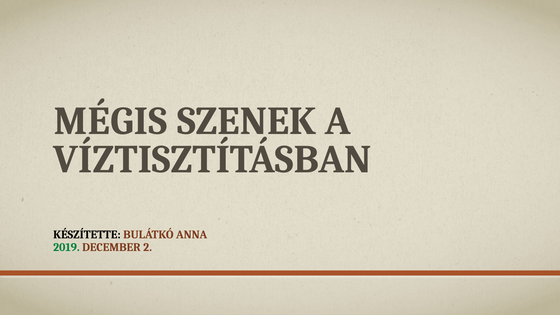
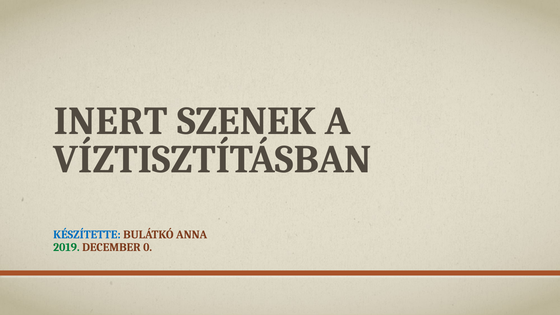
MÉGIS: MÉGIS -> INERT
KÉSZÍTETTE colour: black -> blue
2: 2 -> 0
